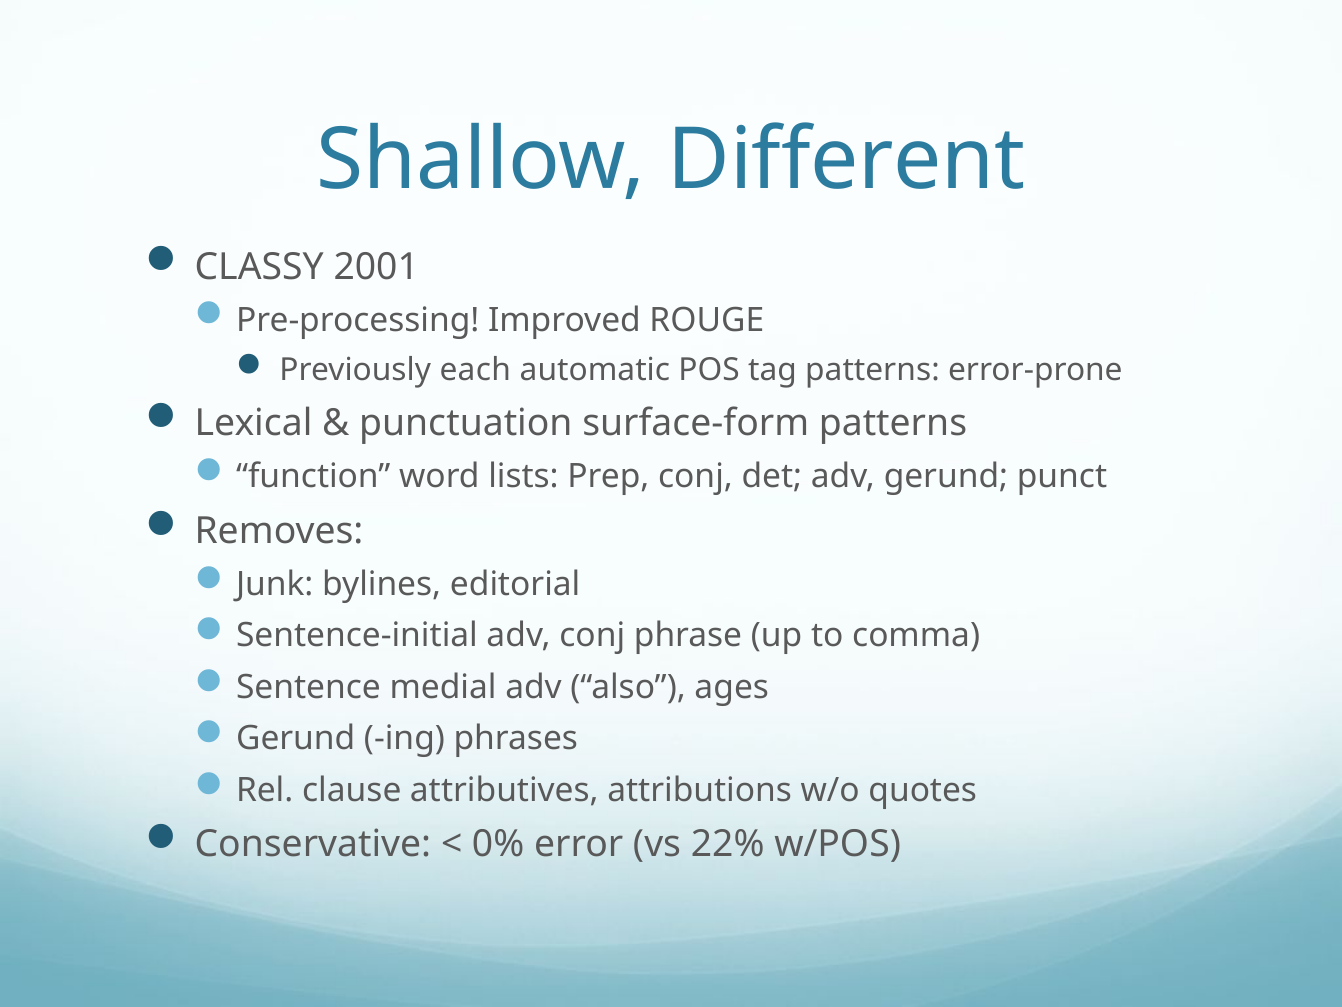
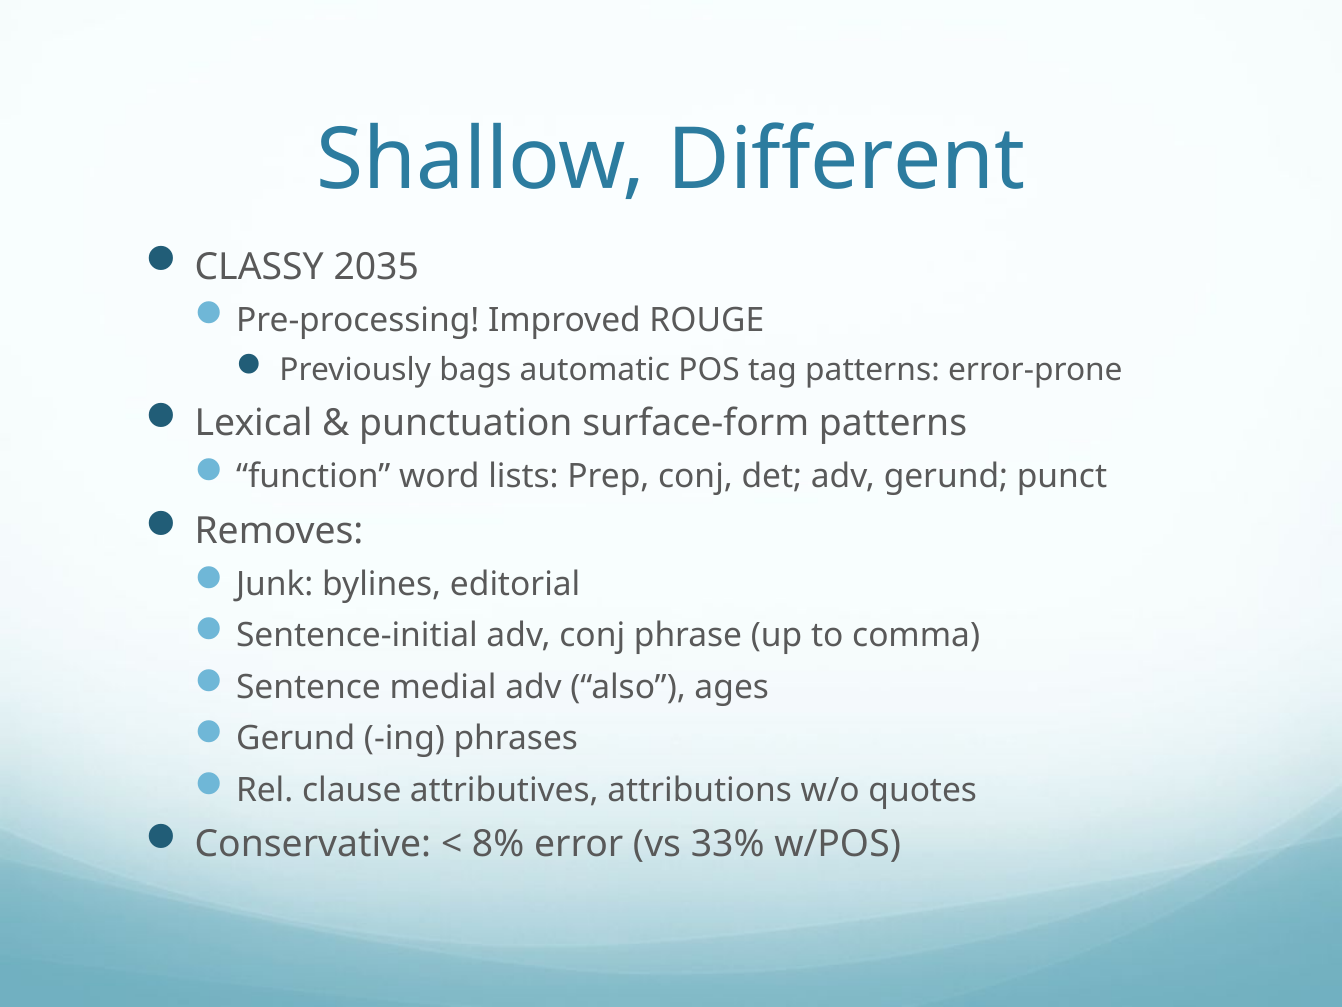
2001: 2001 -> 2035
each: each -> bags
0%: 0% -> 8%
22%: 22% -> 33%
